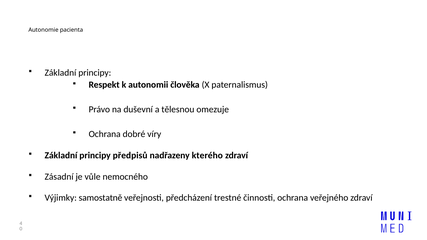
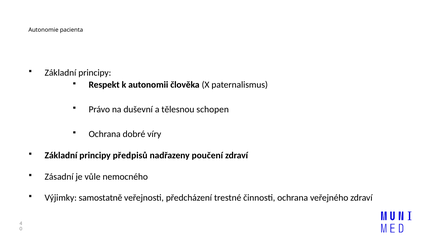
omezuje: omezuje -> schopen
kterého: kterého -> poučení
